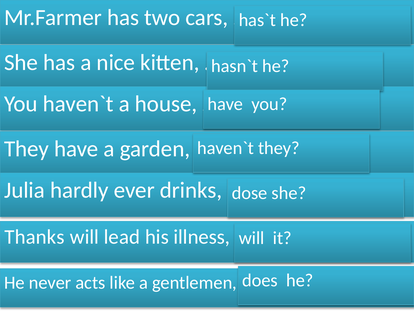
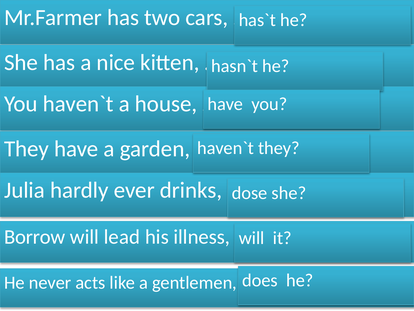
Thanks: Thanks -> Borrow
